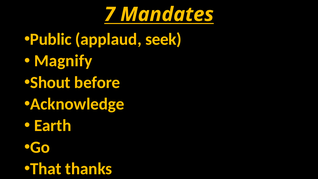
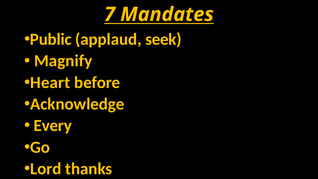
Shout: Shout -> Heart
Earth: Earth -> Every
That: That -> Lord
